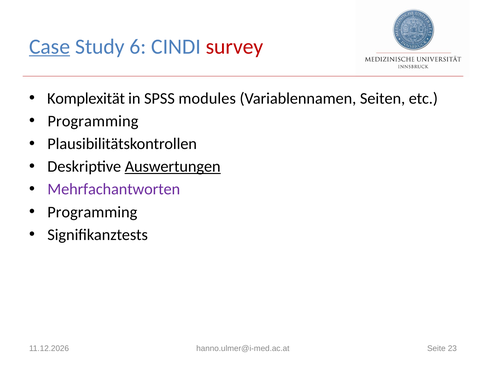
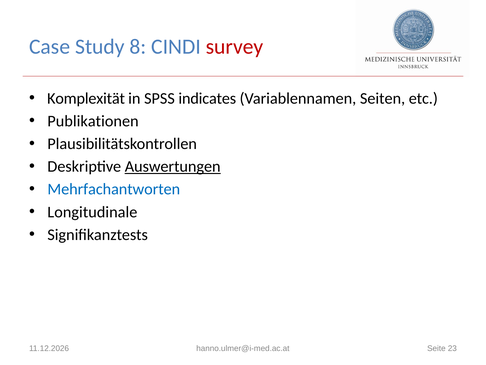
Case underline: present -> none
6: 6 -> 8
modules: modules -> indicates
Programming at (93, 121): Programming -> Publikationen
Mehrfachantworten colour: purple -> blue
Programming at (92, 212): Programming -> Longitudinale
